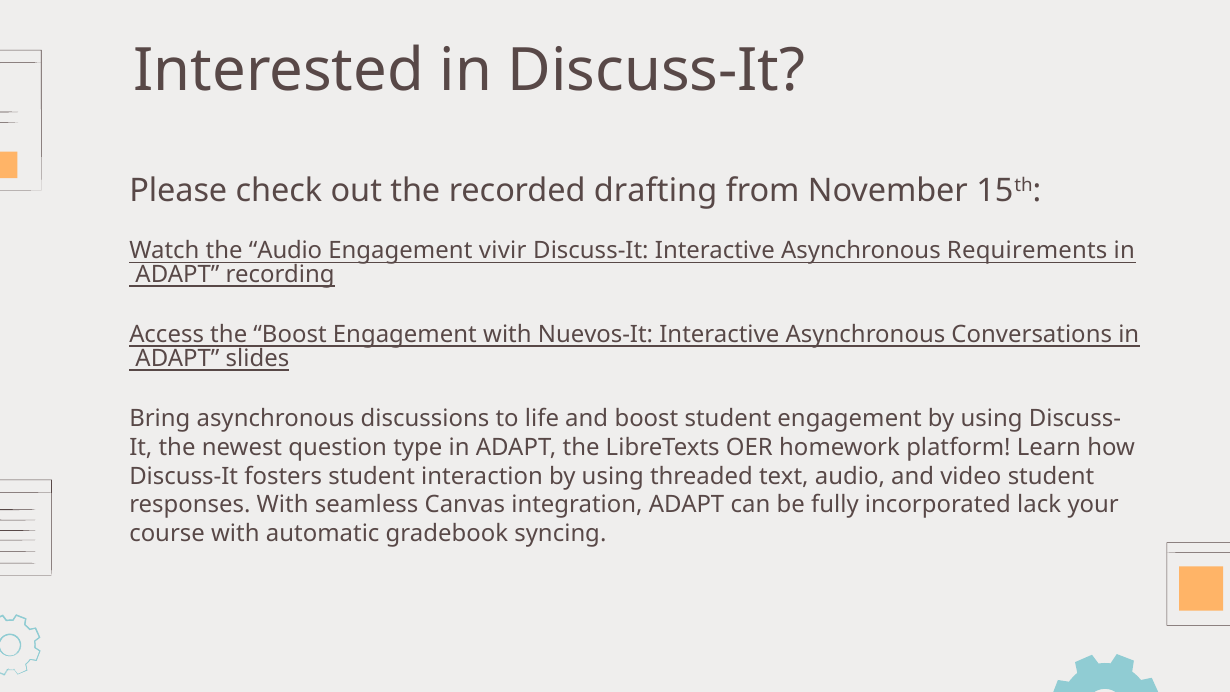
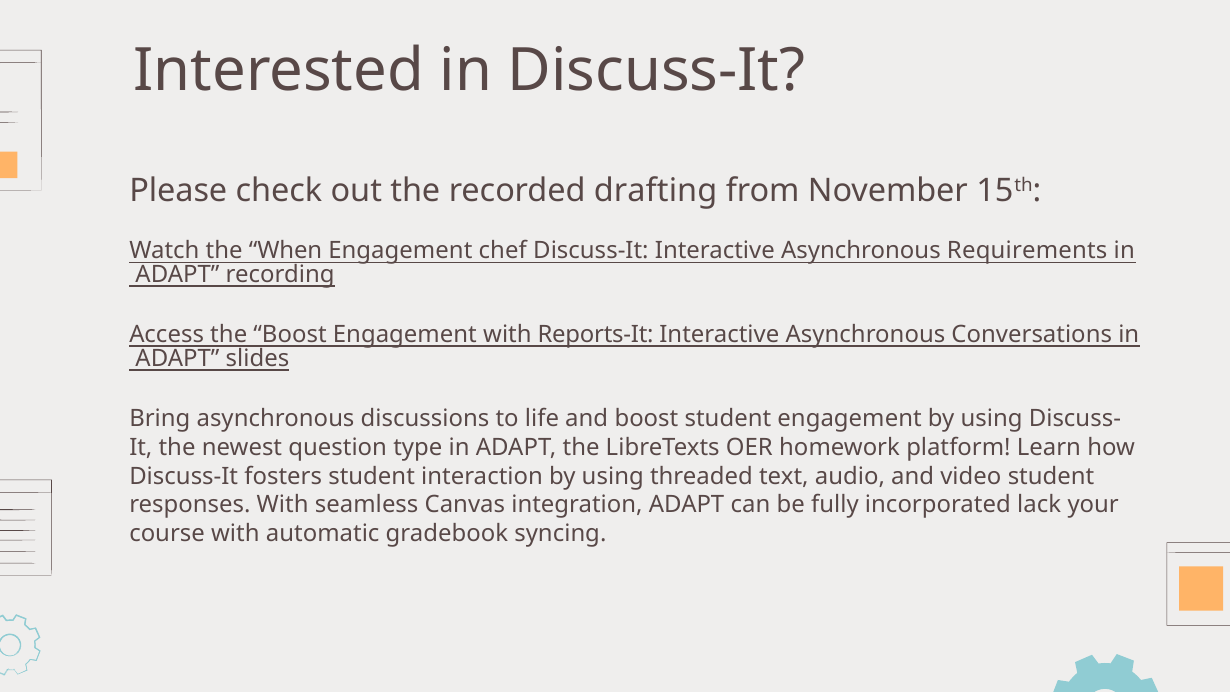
the Audio: Audio -> When
vivir: vivir -> chef
Nuevos-It: Nuevos-It -> Reports-It
